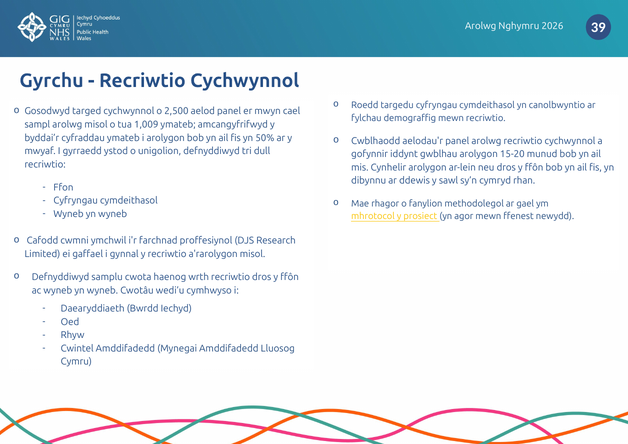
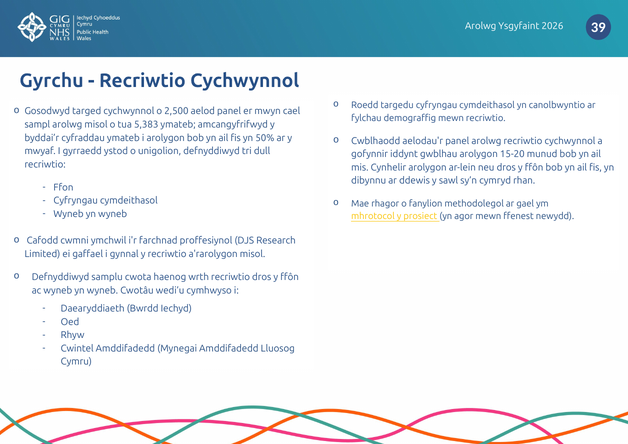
Nghymru: Nghymru -> Ysgyfaint
1,009: 1,009 -> 5,383
